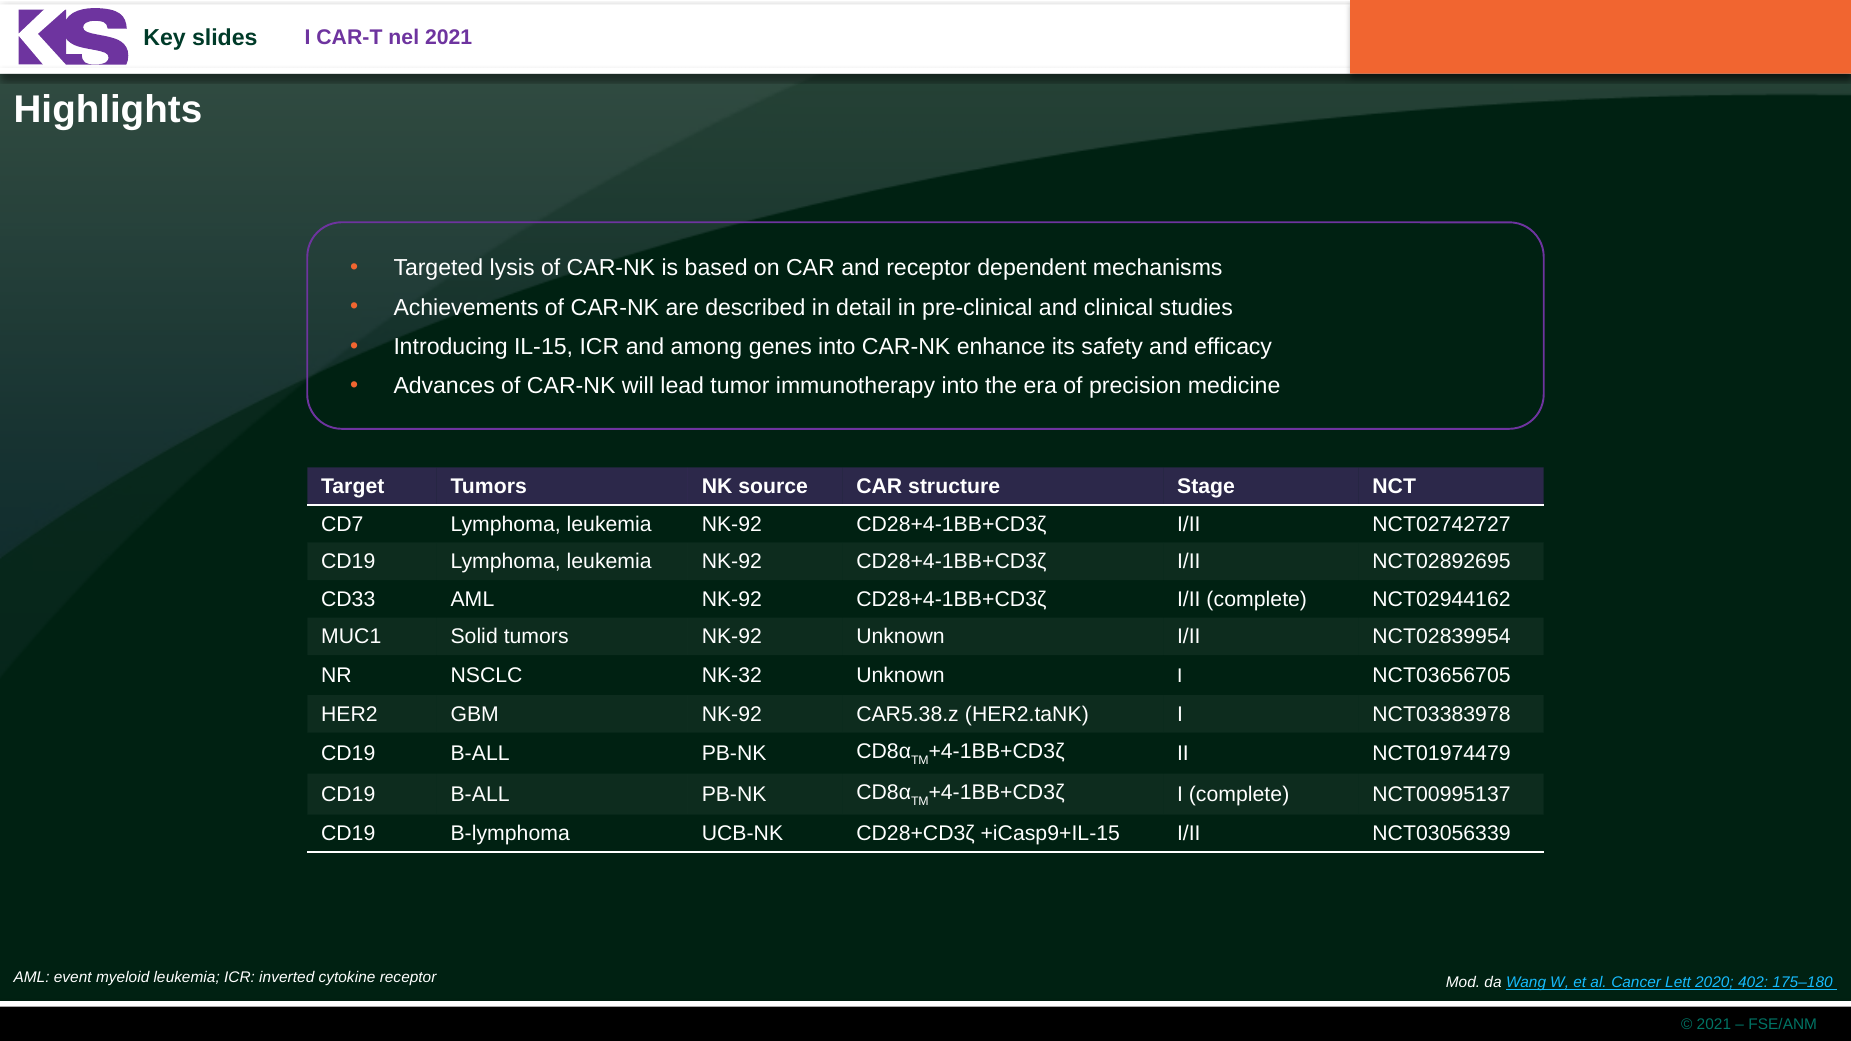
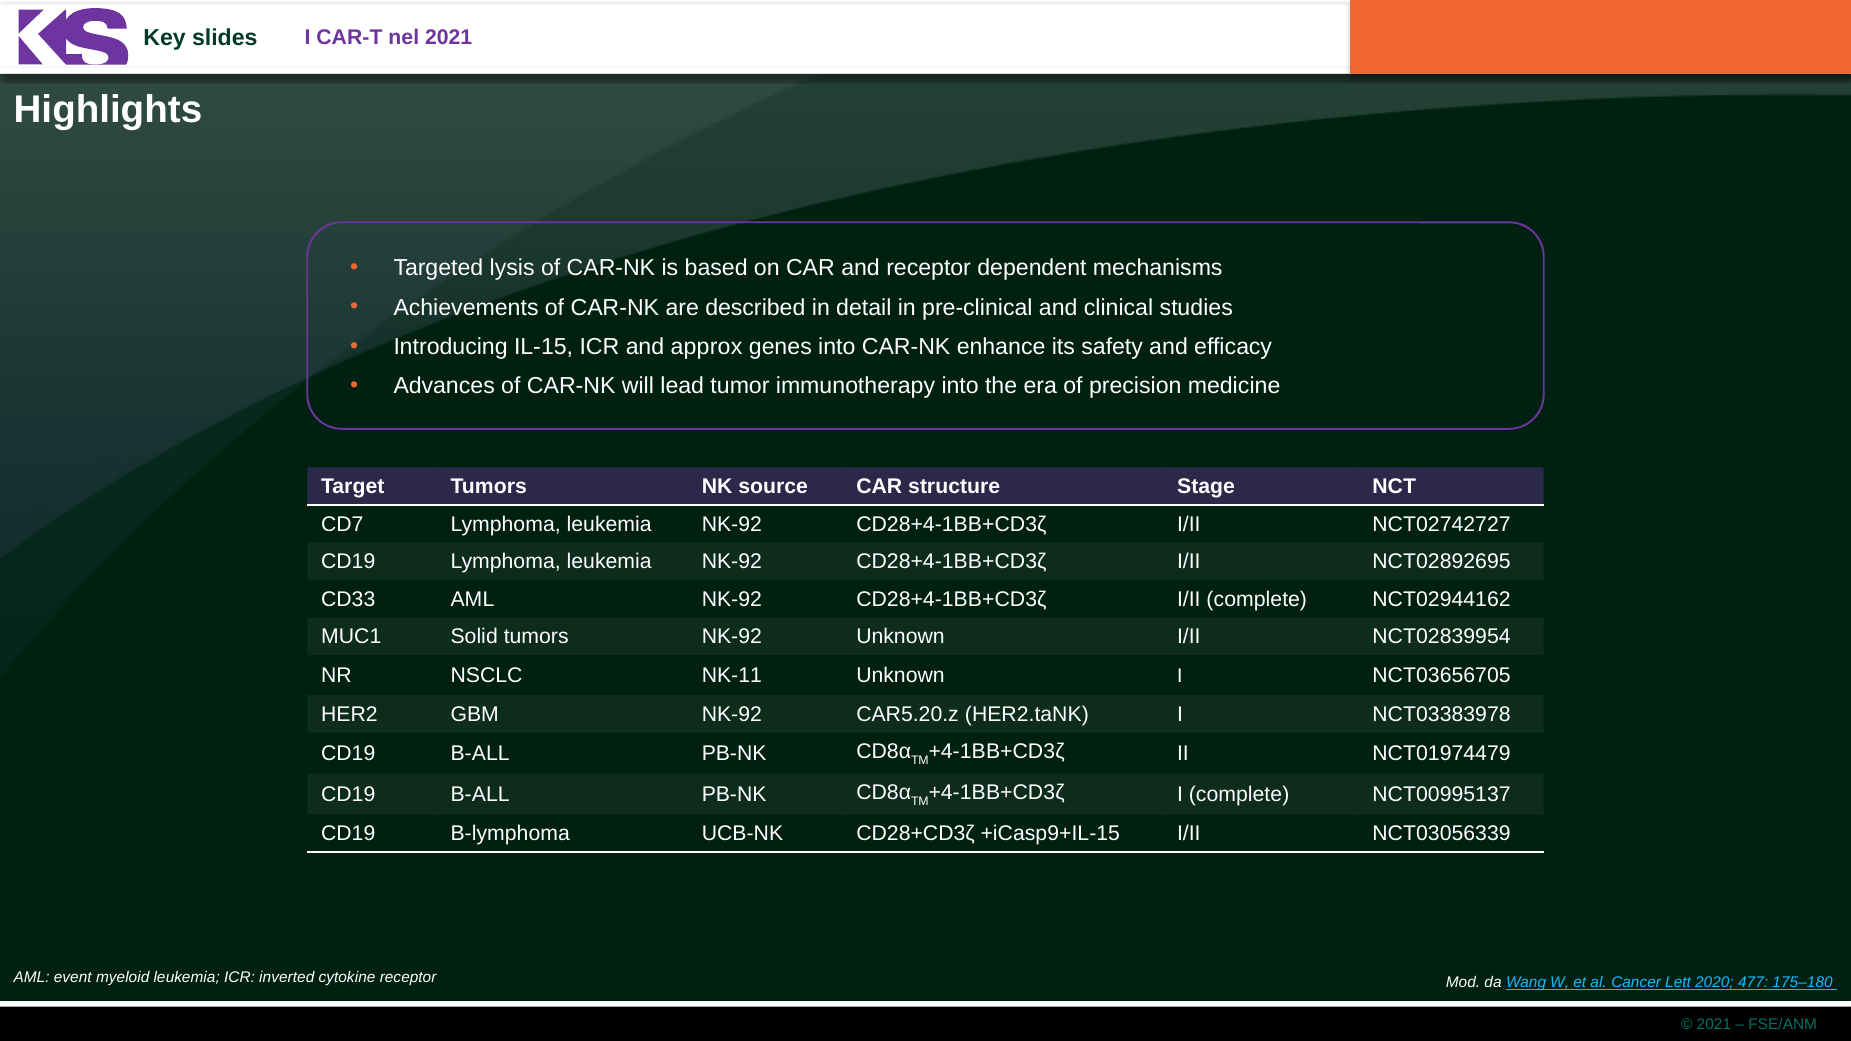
among: among -> approx
NK-32: NK-32 -> NK-11
CAR5.38.z: CAR5.38.z -> CAR5.20.z
402: 402 -> 477
